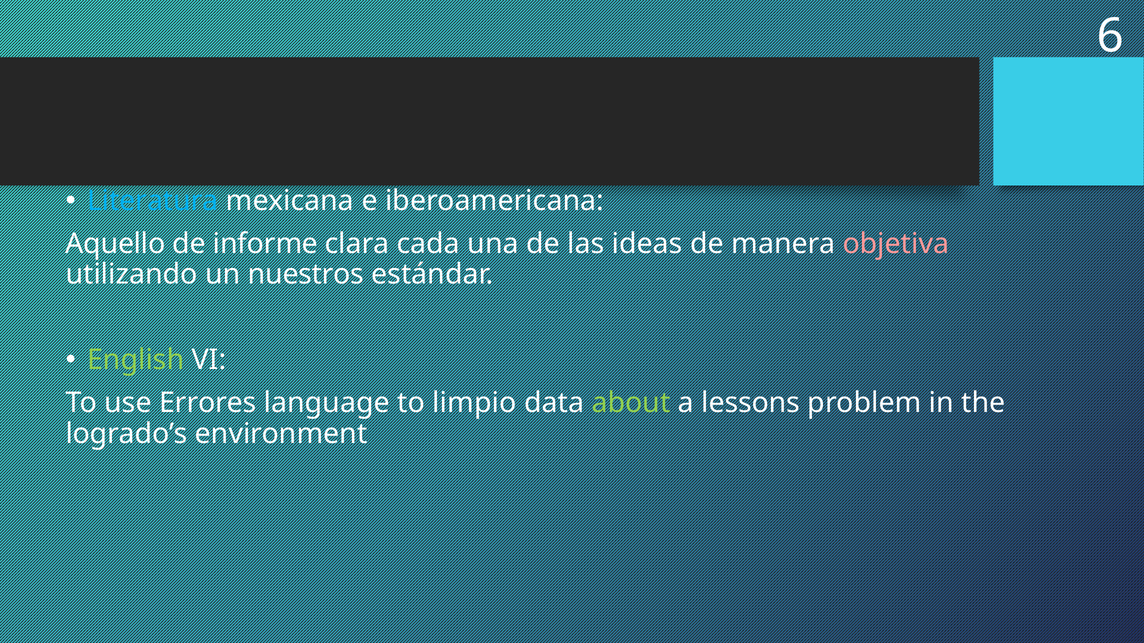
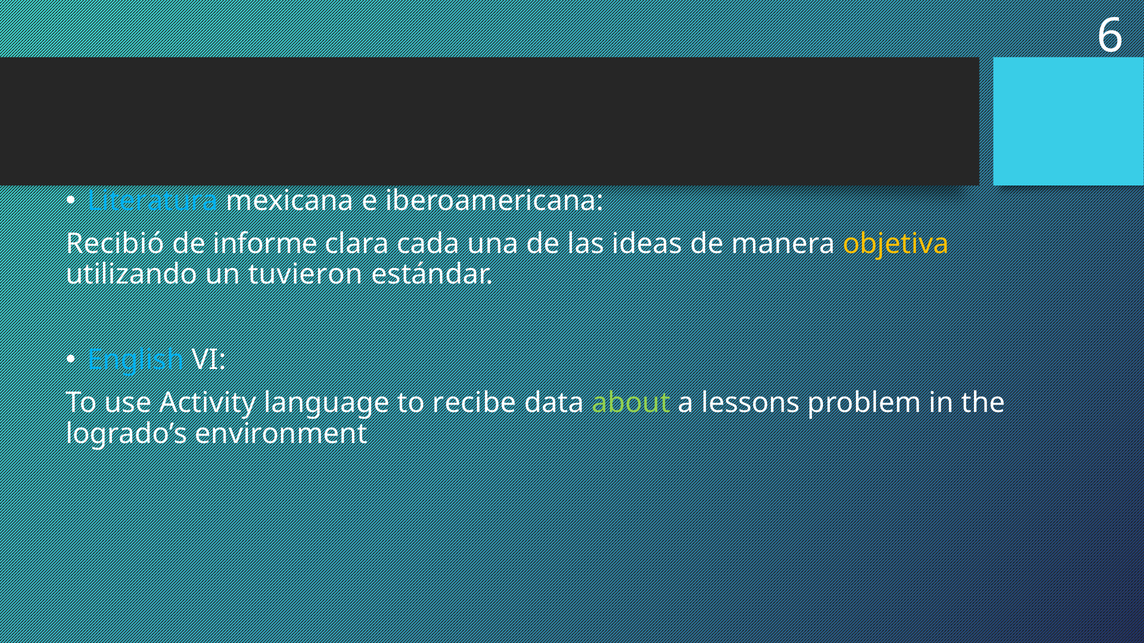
Aquello: Aquello -> Recibió
objetiva colour: pink -> yellow
nuestros: nuestros -> tuvieron
English colour: light green -> light blue
Errores: Errores -> Activity
limpio: limpio -> recibe
